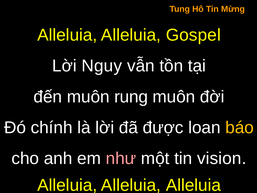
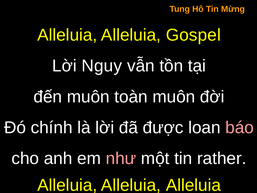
rung: rung -> toàn
báo colour: yellow -> pink
vision: vision -> rather
